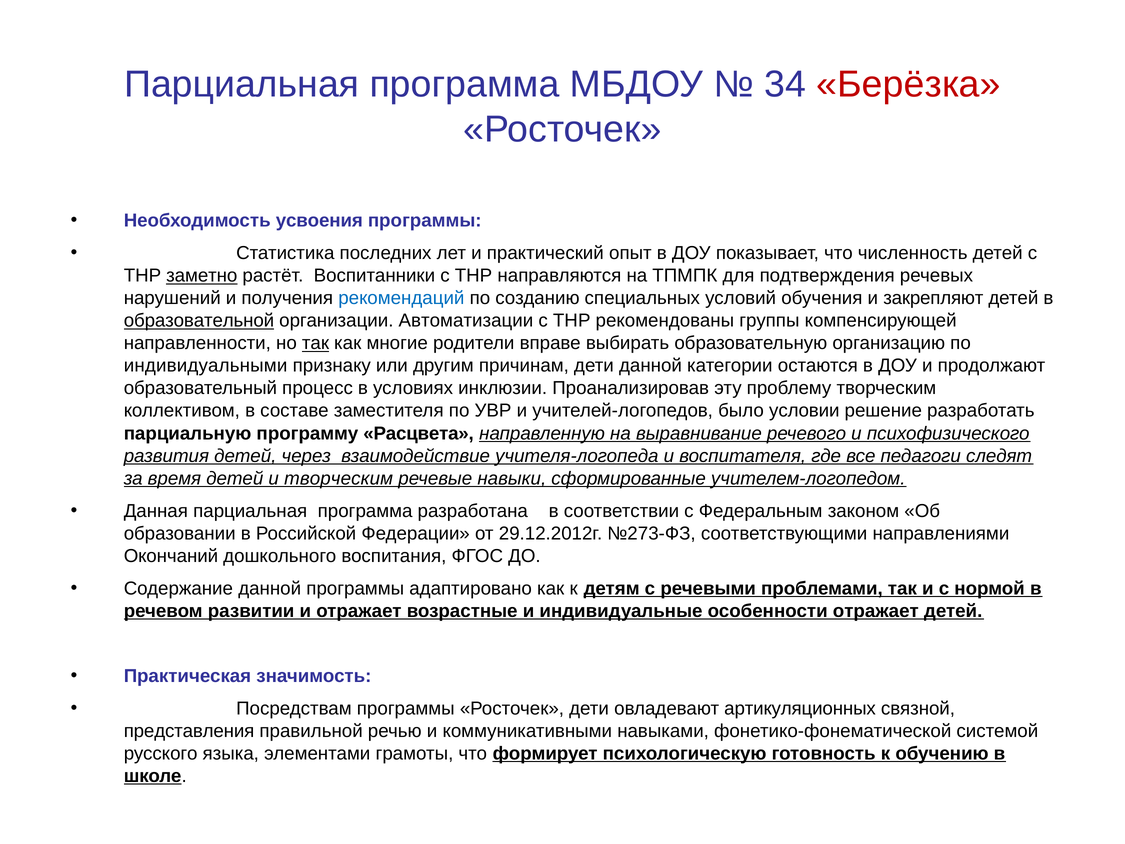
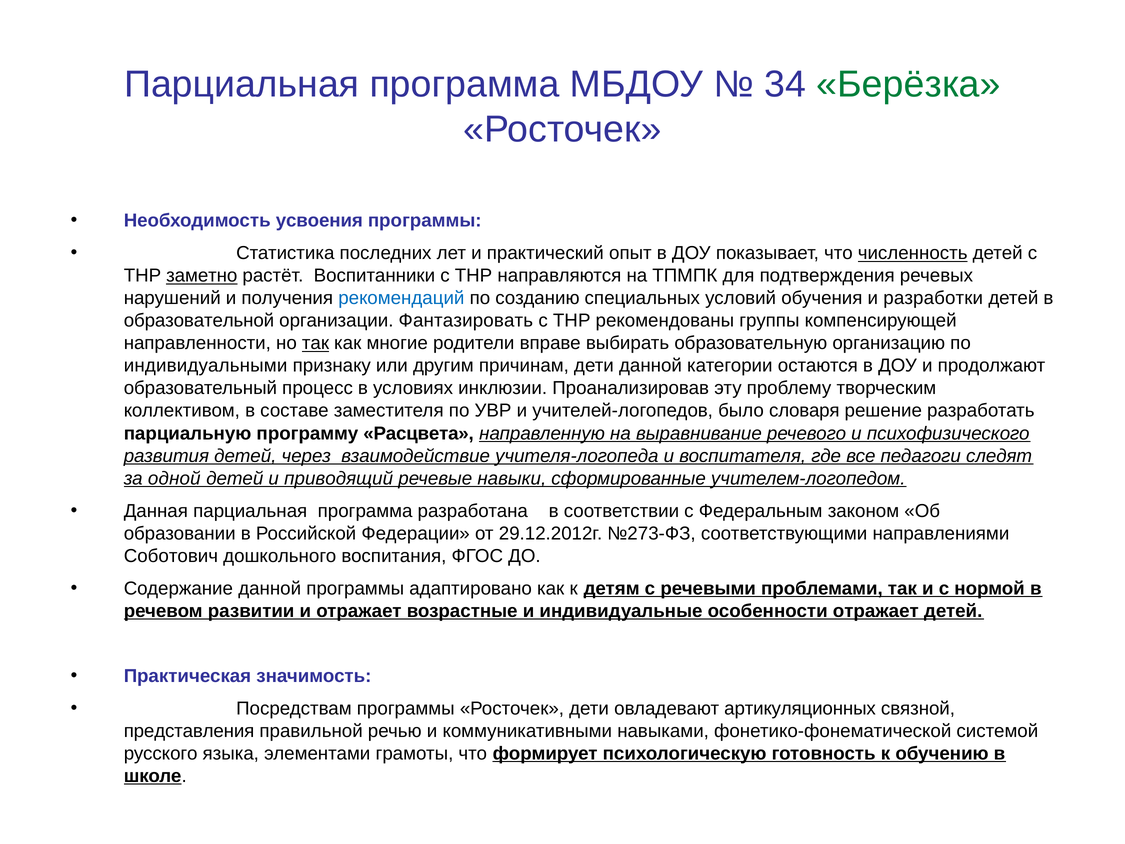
Берёзка colour: red -> green
численность underline: none -> present
закрепляют: закрепляют -> разработки
образовательной underline: present -> none
Автоматизации: Автоматизации -> Фантазировать
условии: условии -> словаря
время: время -> одной
и творческим: творческим -> приводящий
Окончаний: Окончаний -> Соботович
